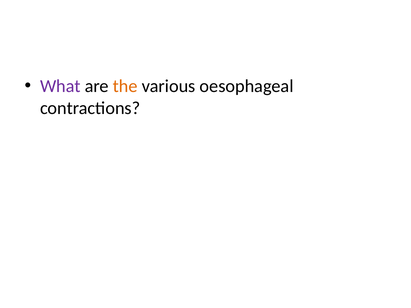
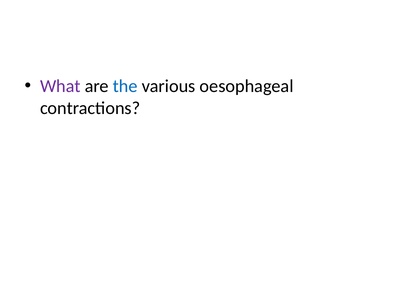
the colour: orange -> blue
